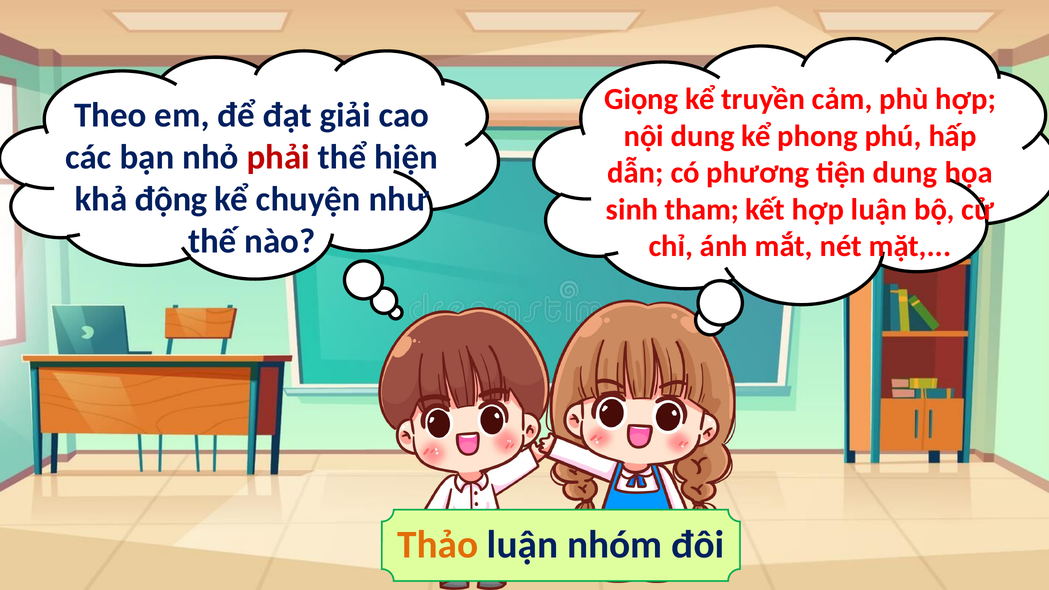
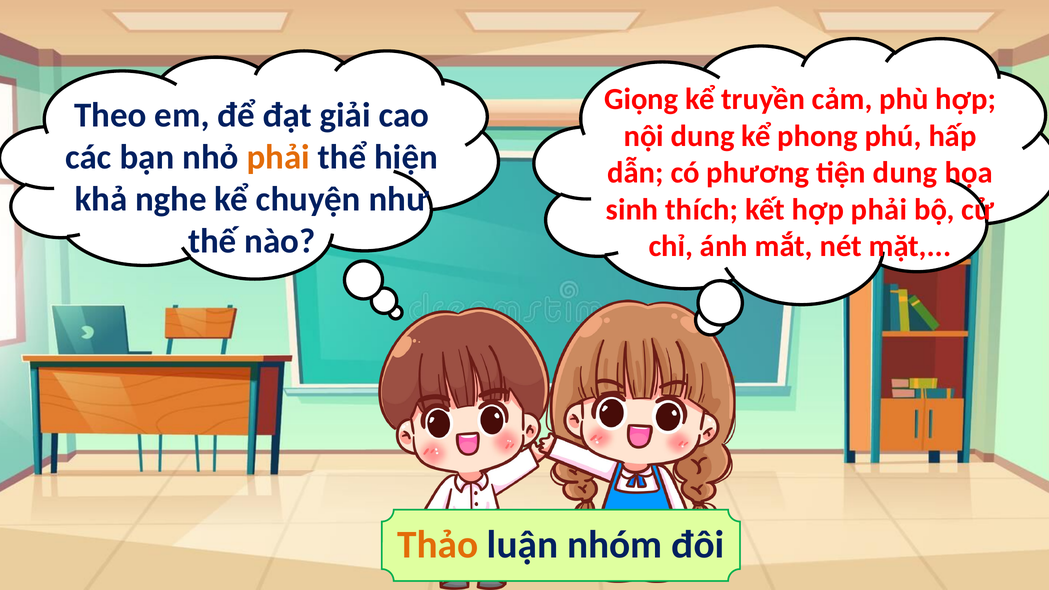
phải at (278, 157) colour: red -> orange
động: động -> nghe
tham: tham -> thích
hợp luận: luận -> phải
